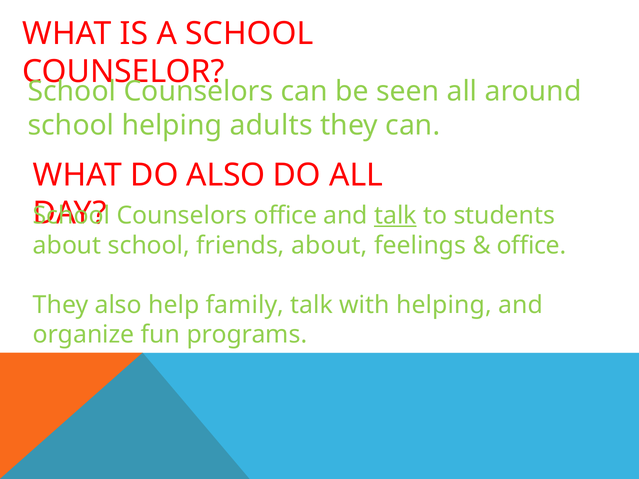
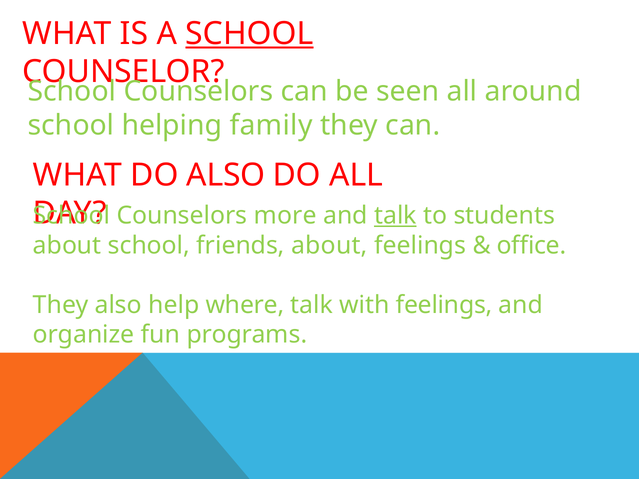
SCHOOL at (249, 34) underline: none -> present
adults: adults -> family
Counselors office: office -> more
family: family -> where
with helping: helping -> feelings
